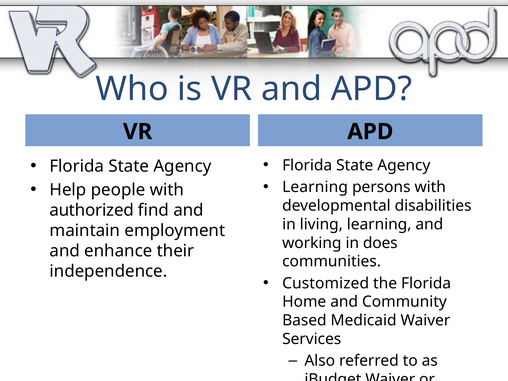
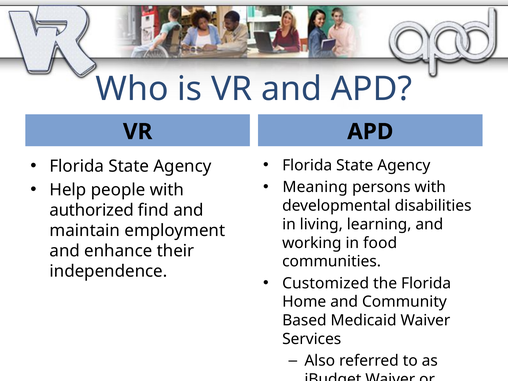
Learning at (315, 187): Learning -> Meaning
does: does -> food
